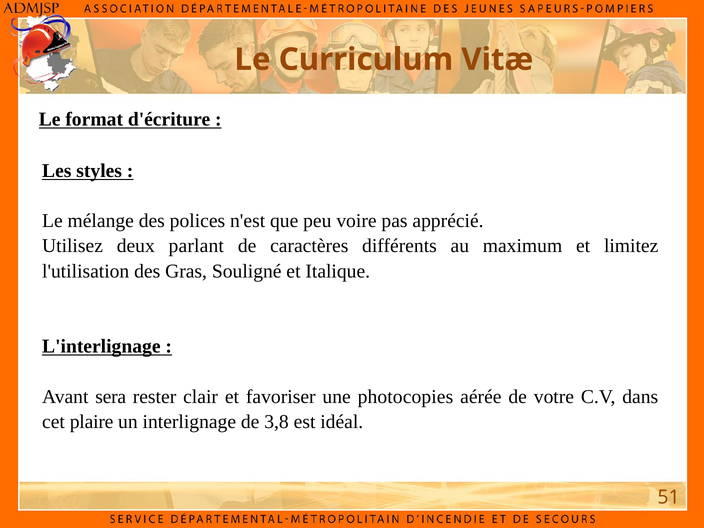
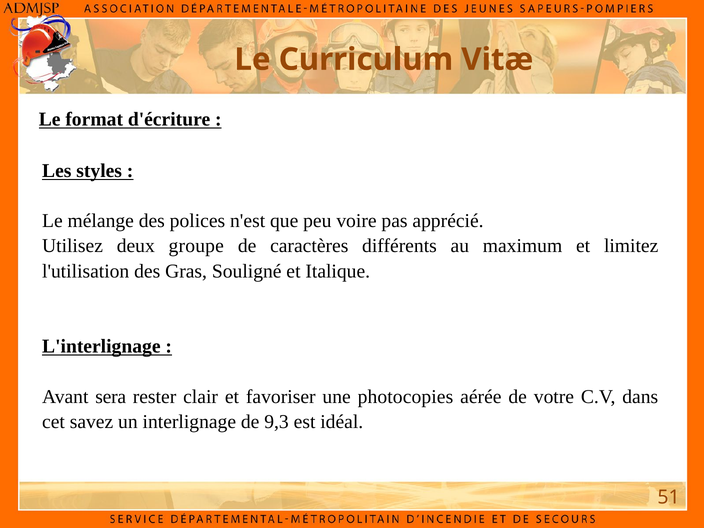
parlant: parlant -> groupe
plaire: plaire -> savez
3,8: 3,8 -> 9,3
